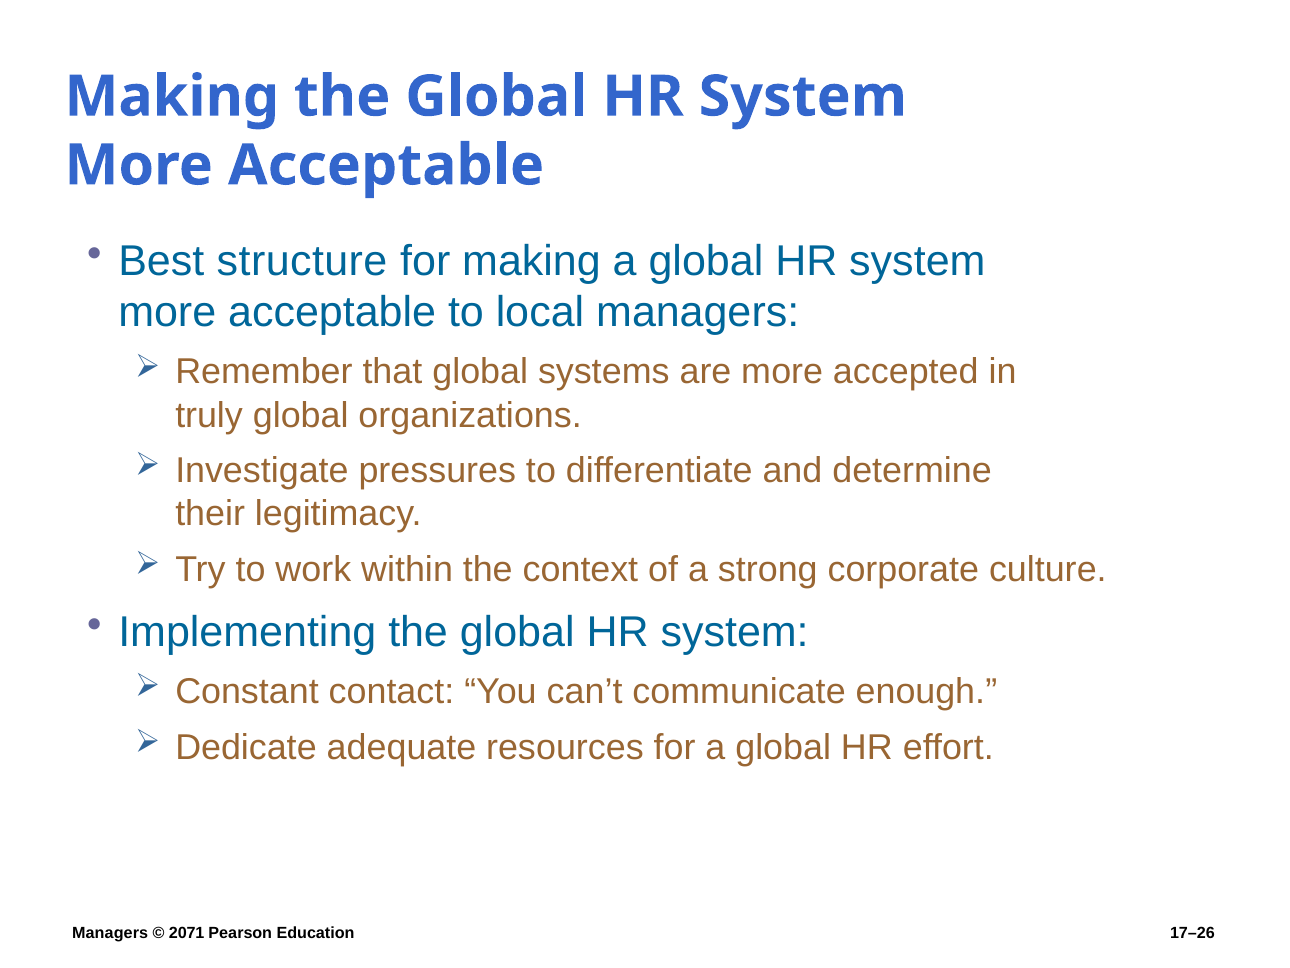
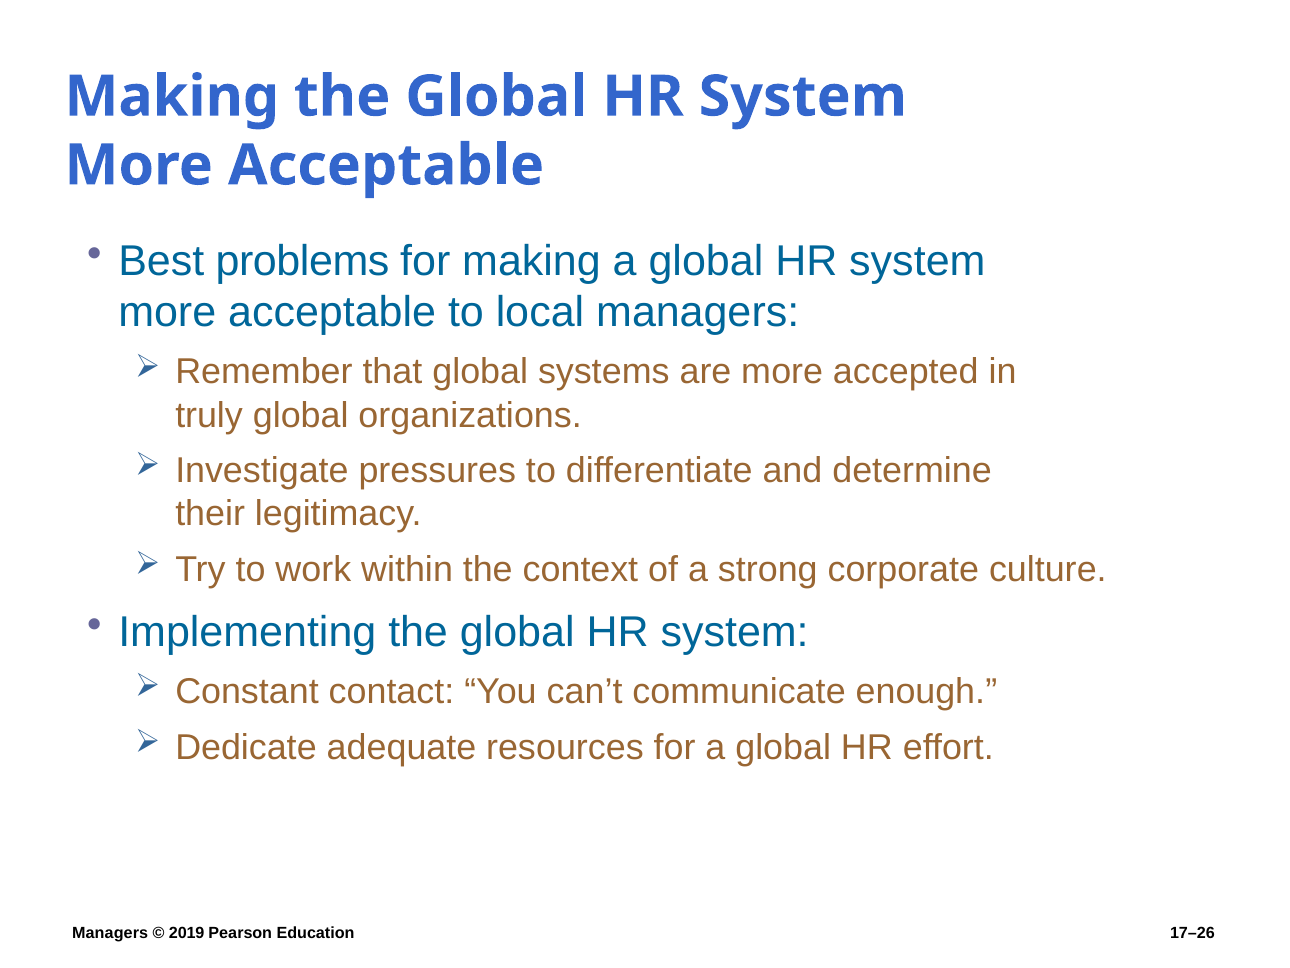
structure: structure -> problems
2071: 2071 -> 2019
